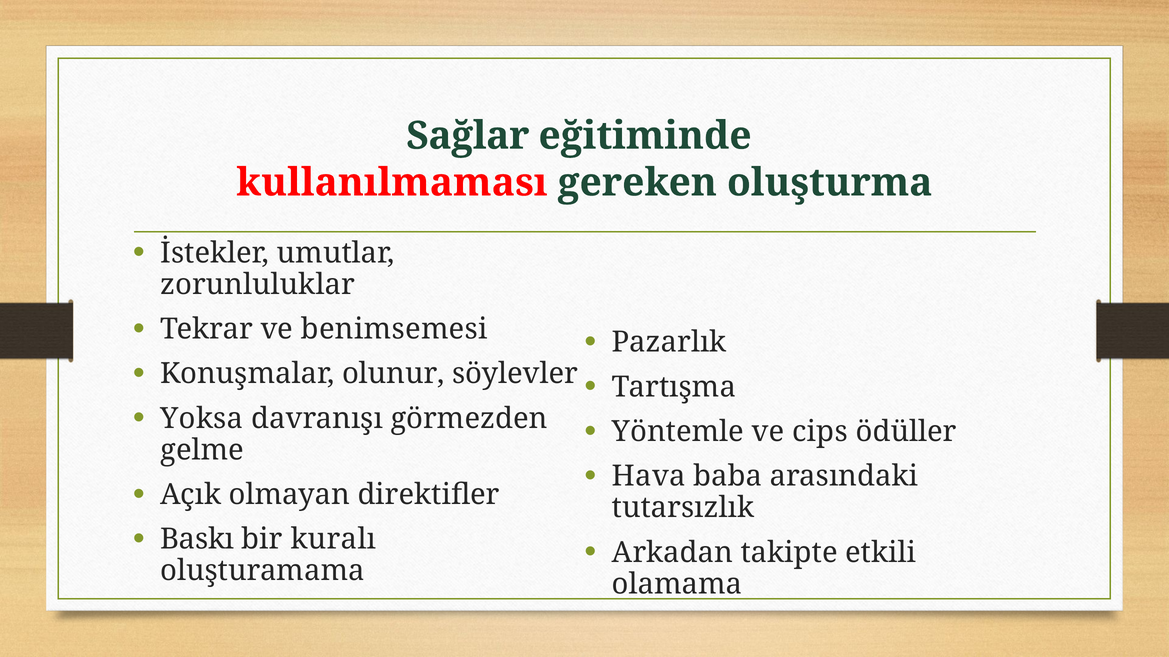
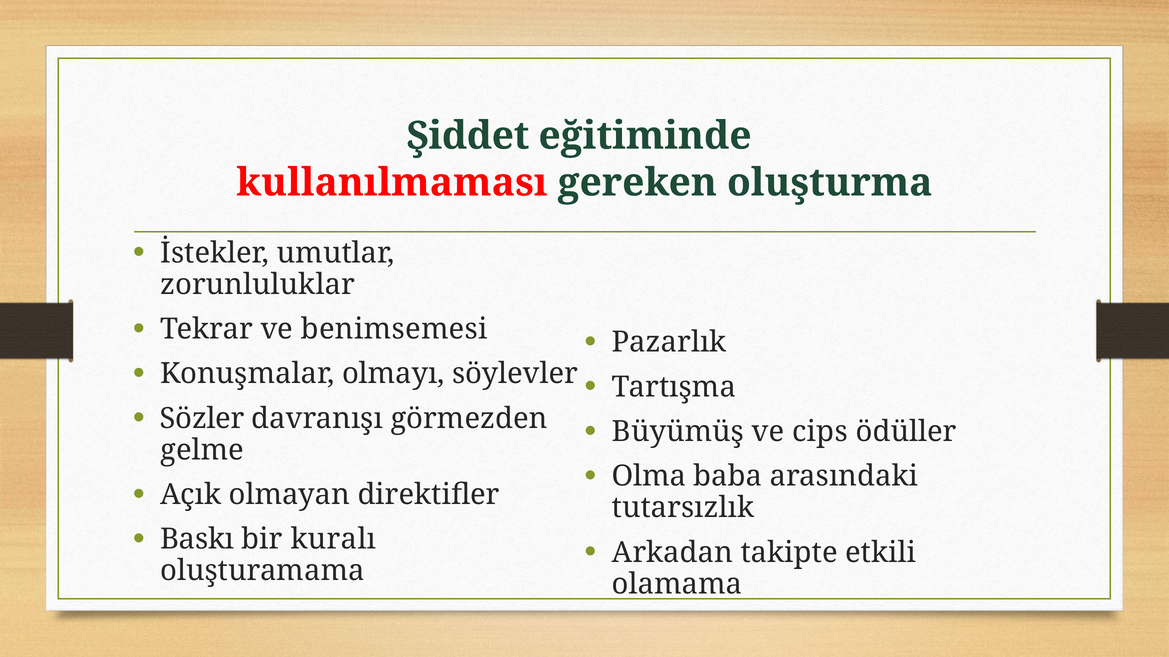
Sağlar: Sağlar -> Şiddet
olunur: olunur -> olmayı
Yoksa: Yoksa -> Sözler
Yöntemle: Yöntemle -> Büyümüş
Hava: Hava -> Olma
